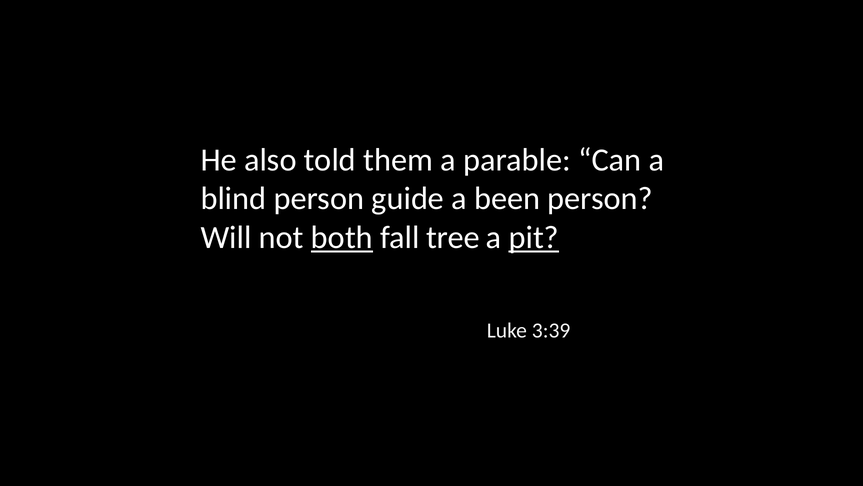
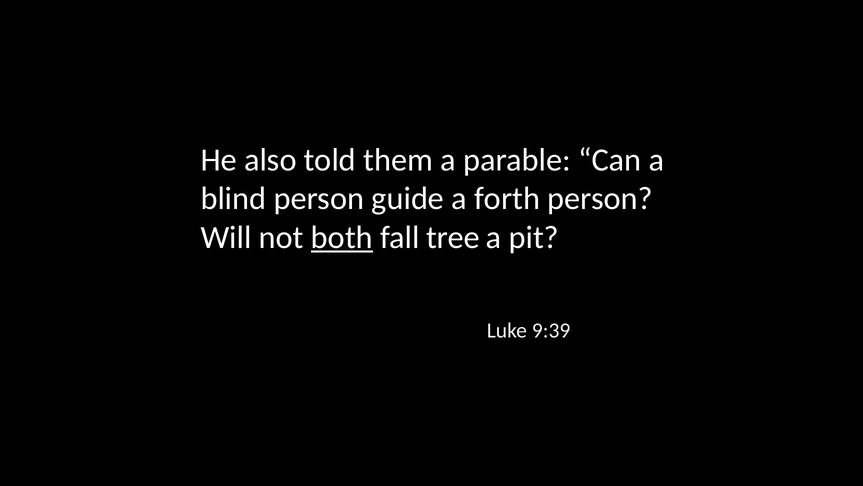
been: been -> forth
pit underline: present -> none
3:39: 3:39 -> 9:39
